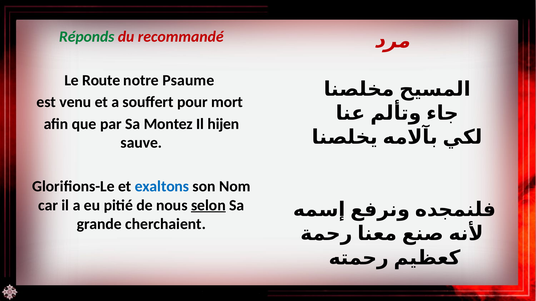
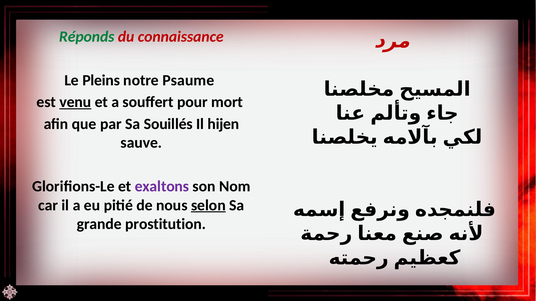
recommandé: recommandé -> connaissance
Route: Route -> Pleins
venu underline: none -> present
Montez: Montez -> Souillés
exaltons colour: blue -> purple
cherchaient: cherchaient -> prostitution
